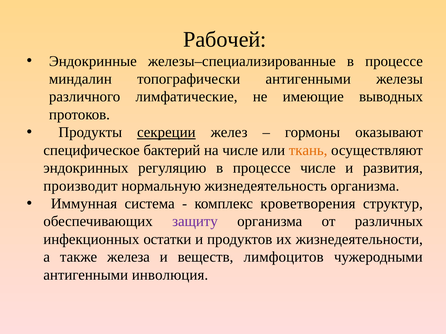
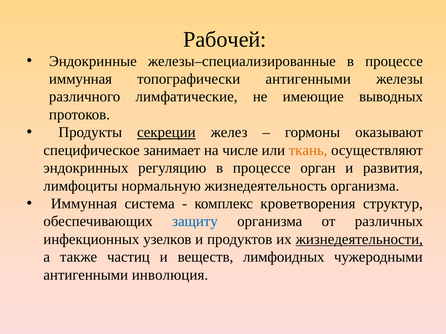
миндалин at (80, 79): миндалин -> иммунная
бактерий: бактерий -> занимает
процессе числе: числе -> орган
производит: производит -> лимфоциты
защиту colour: purple -> blue
остатки: остатки -> узелков
жизнедеятельности underline: none -> present
железа: железа -> частиц
лимфоцитов: лимфоцитов -> лимфоидных
